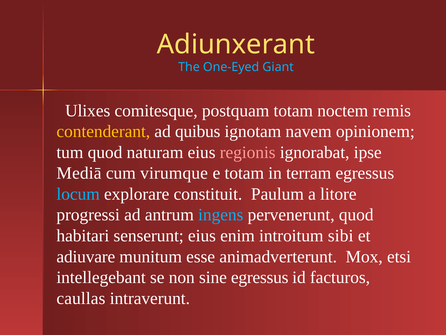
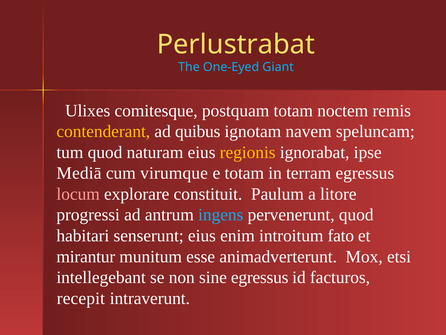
Adiunxerant: Adiunxerant -> Perlustrabat
opinionem: opinionem -> speluncam
regionis colour: pink -> yellow
locum colour: light blue -> pink
sibi: sibi -> fato
adiuvare: adiuvare -> mirantur
caullas: caullas -> recepit
